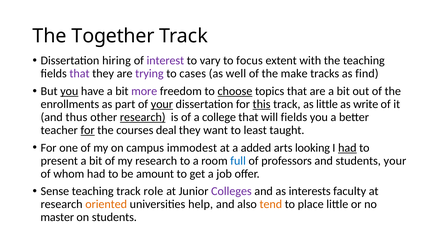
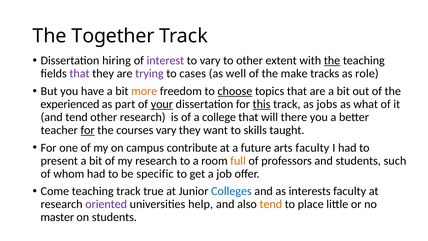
to focus: focus -> other
the at (332, 61) underline: none -> present
find: find -> role
you at (69, 91) underline: present -> none
more colour: purple -> orange
enrollments: enrollments -> experienced
as little: little -> jobs
write: write -> what
and thus: thus -> tend
research at (143, 117) underline: present -> none
will fields: fields -> there
courses deal: deal -> vary
least: least -> skills
immodest: immodest -> contribute
added: added -> future
arts looking: looking -> faculty
had at (347, 148) underline: present -> none
full colour: blue -> orange
students your: your -> such
amount: amount -> specific
Sense: Sense -> Come
role: role -> true
Colleges colour: purple -> blue
oriented colour: orange -> purple
